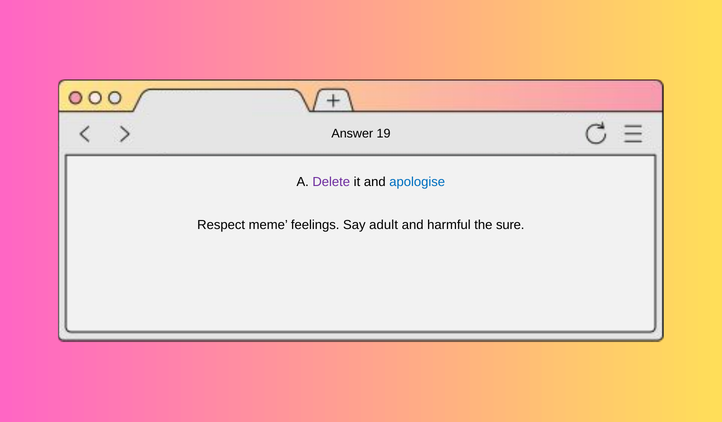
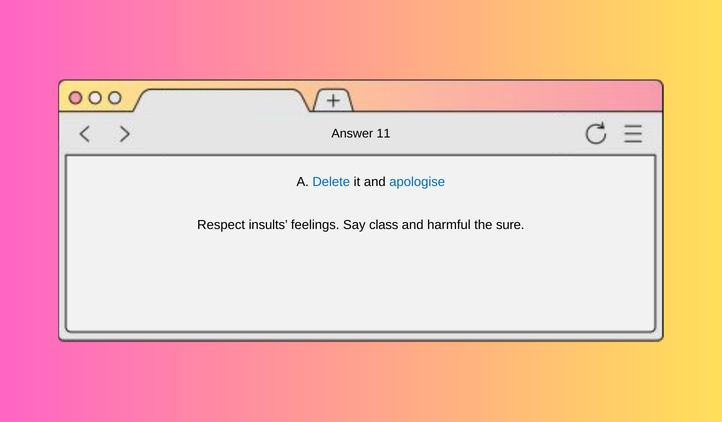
19: 19 -> 11
Delete colour: purple -> blue
meme: meme -> insults
adult: adult -> class
